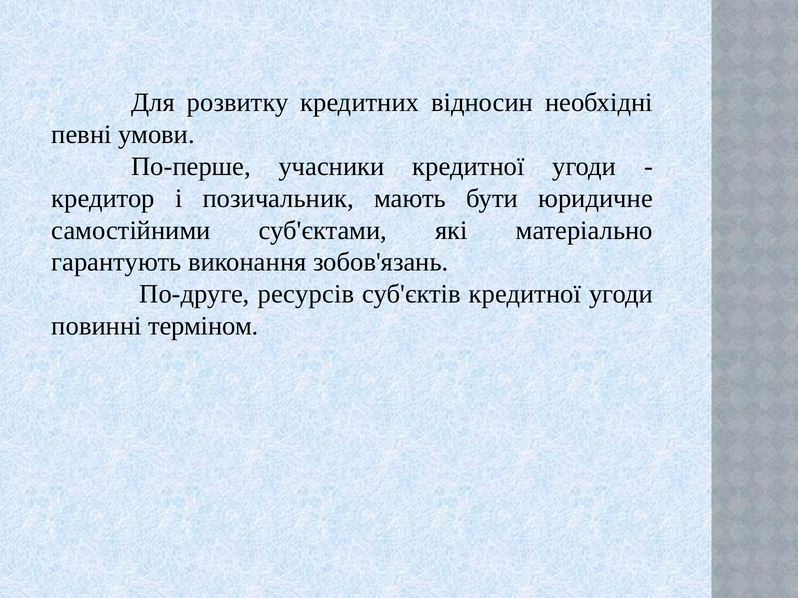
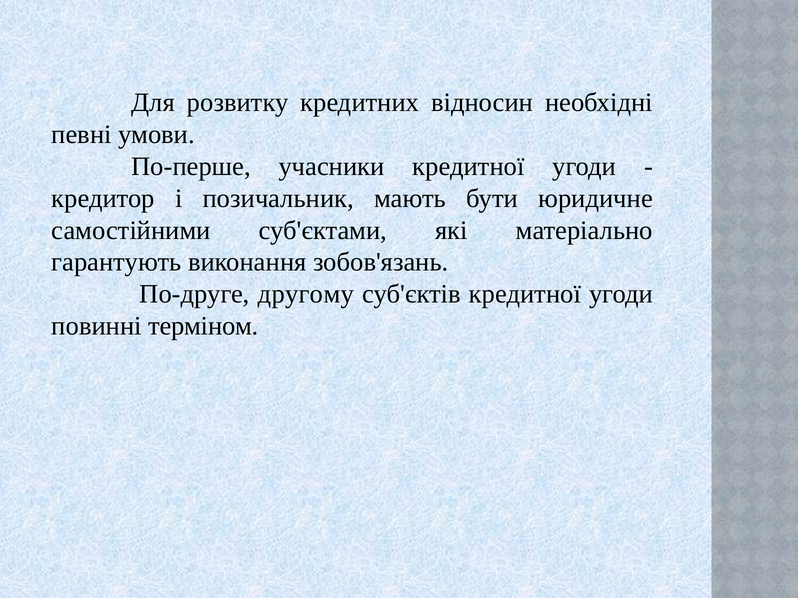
ресурсів: ресурсів -> другому
